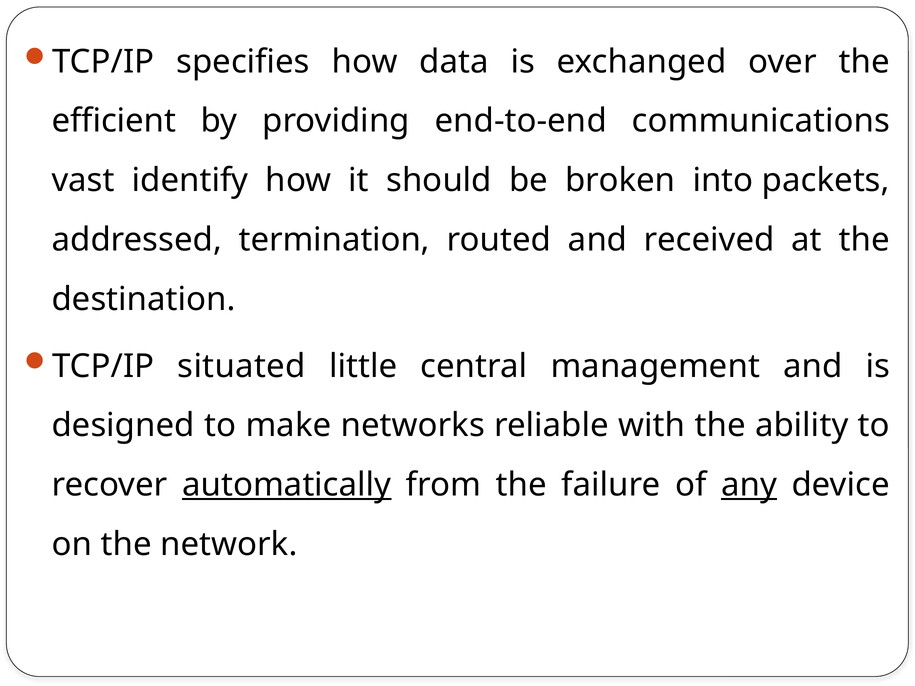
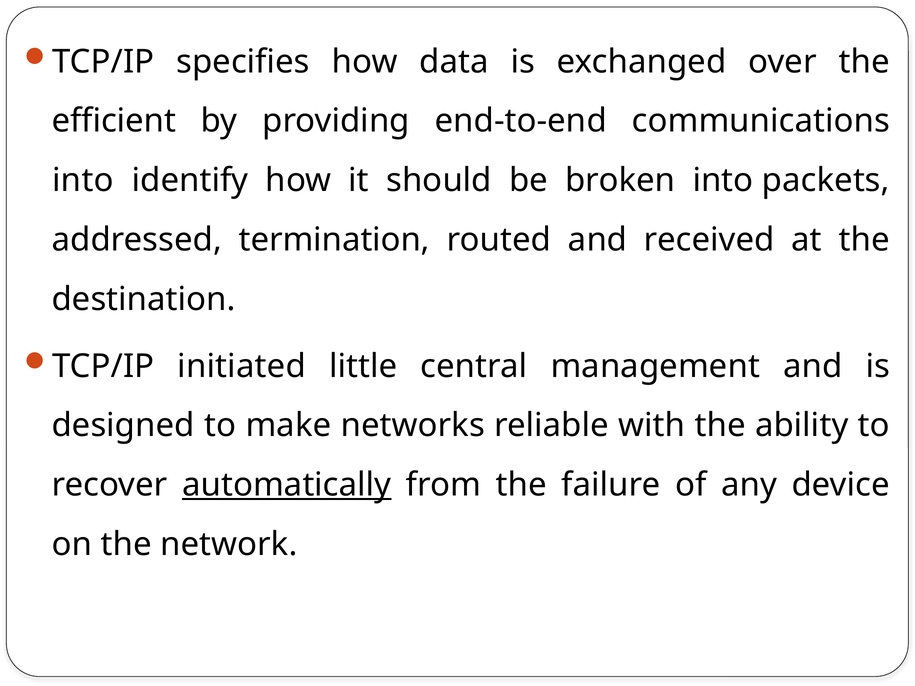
vast at (83, 181): vast -> into
situated: situated -> initiated
any underline: present -> none
